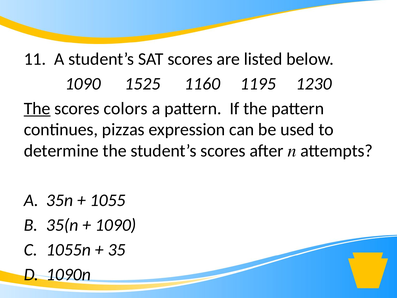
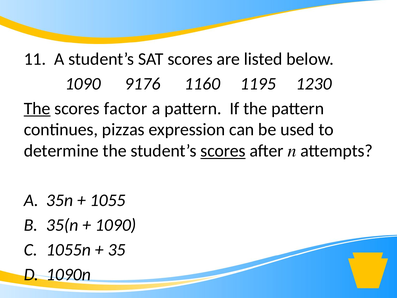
1525: 1525 -> 9176
colors: colors -> factor
scores at (223, 151) underline: none -> present
